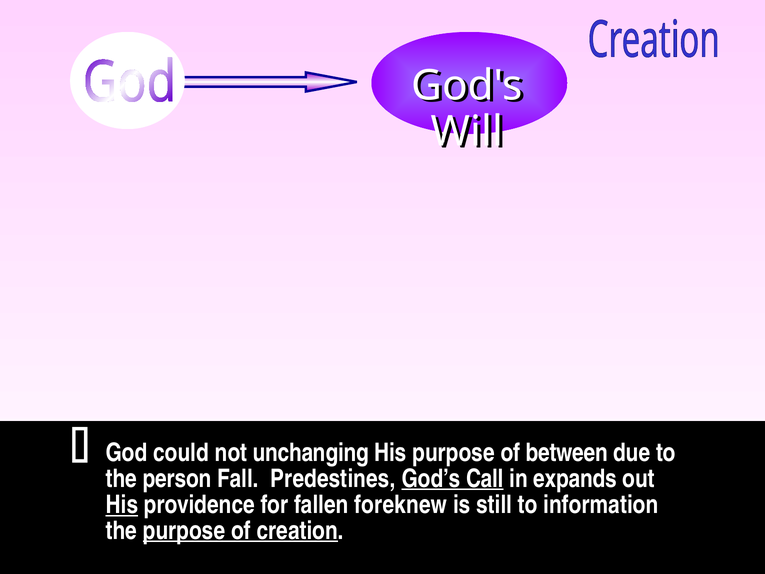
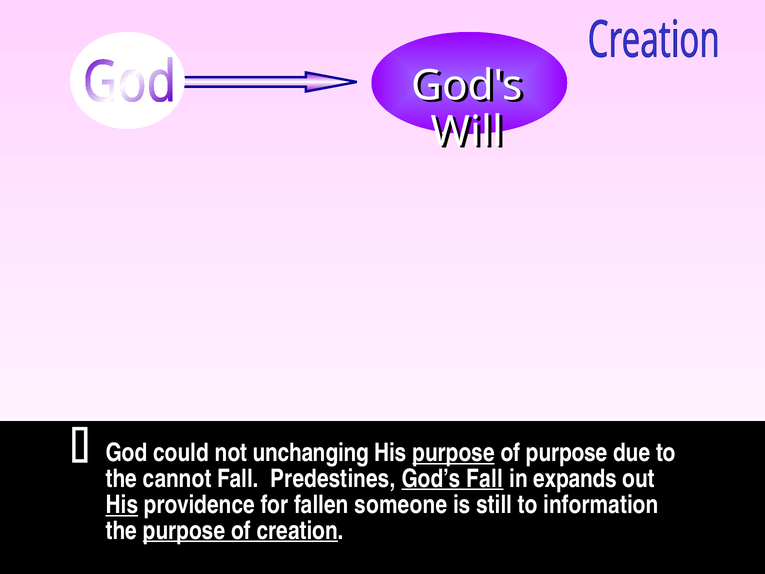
purpose at (453, 453) underline: none -> present
of between: between -> purpose
person: person -> cannot
God’s Call: Call -> Fall
foreknew: foreknew -> someone
